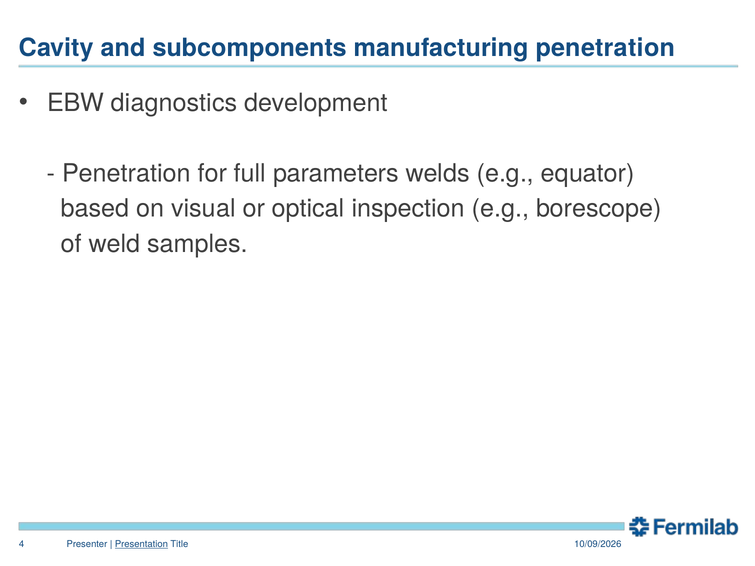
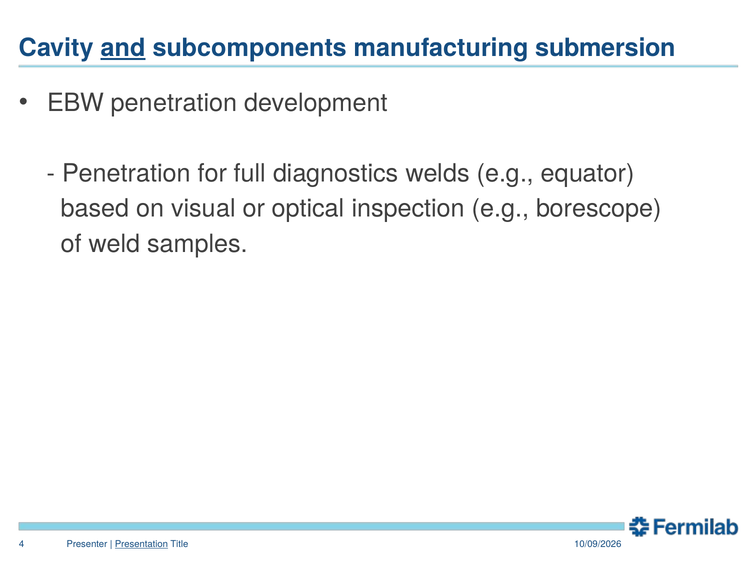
and underline: none -> present
manufacturing penetration: penetration -> submersion
EBW diagnostics: diagnostics -> penetration
parameters: parameters -> diagnostics
